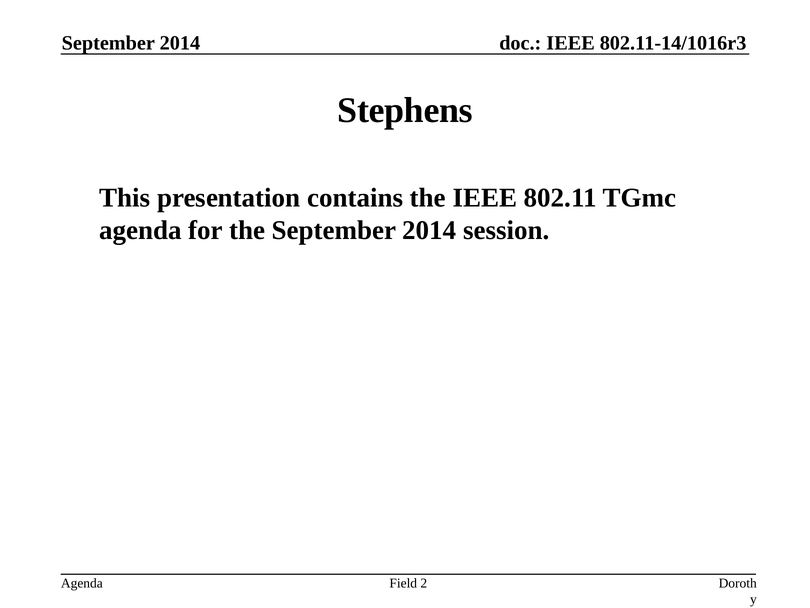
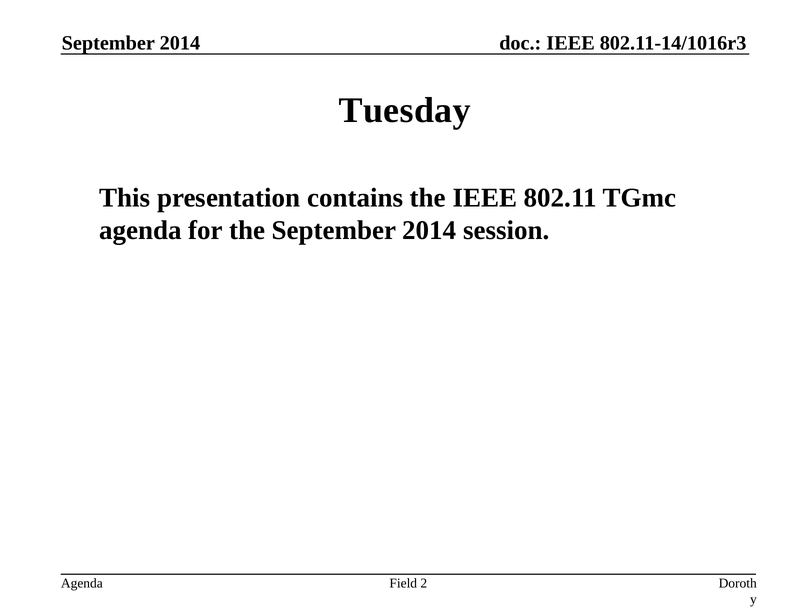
Stephens: Stephens -> Tuesday
